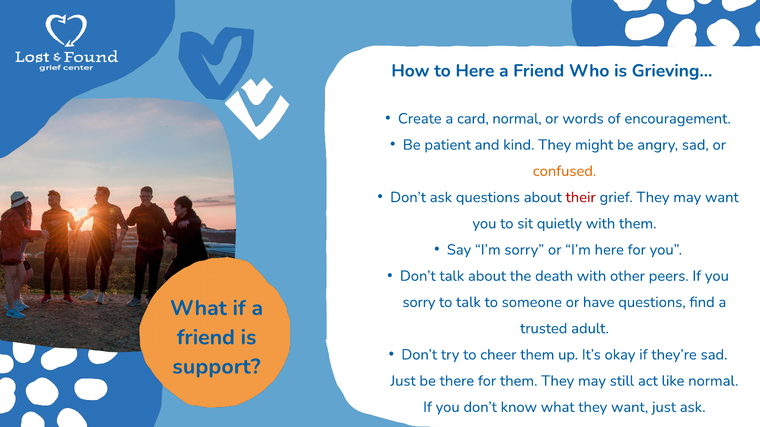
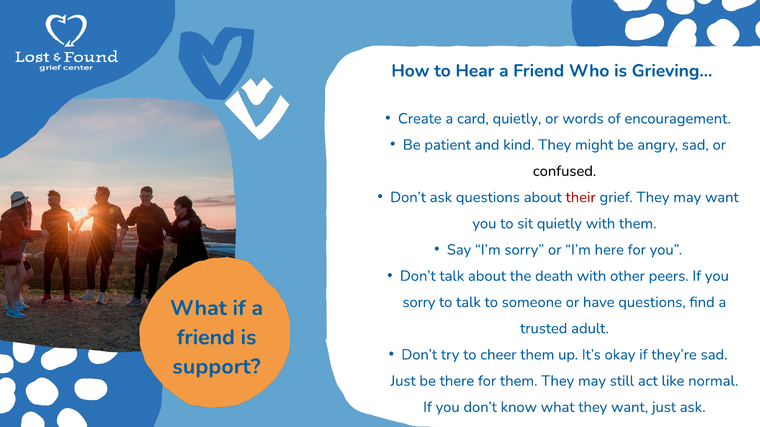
to Here: Here -> Hear
card normal: normal -> quietly
confused colour: orange -> black
